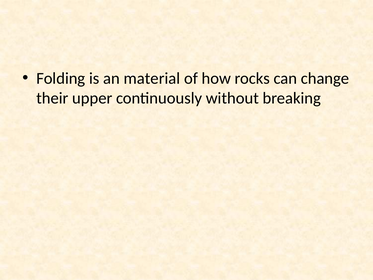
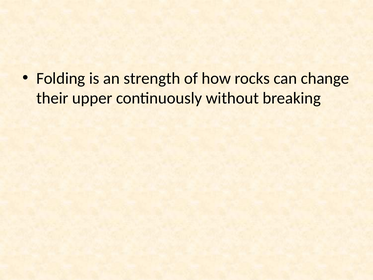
material: material -> strength
